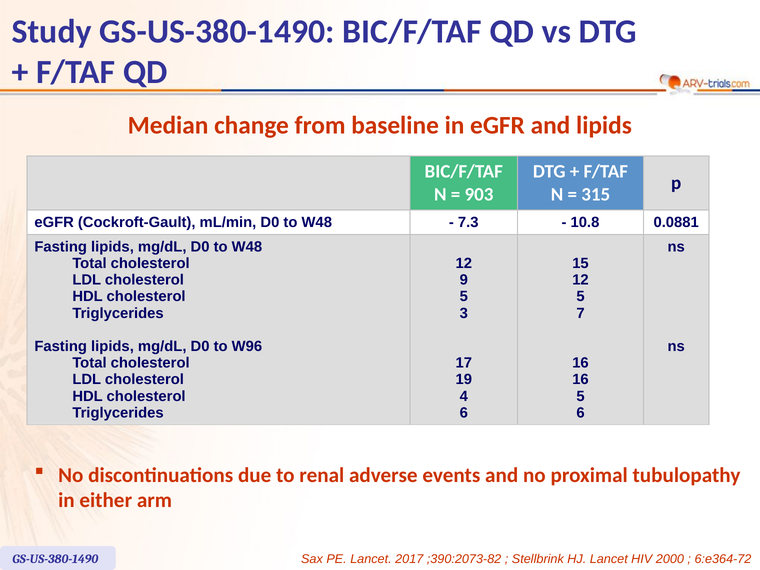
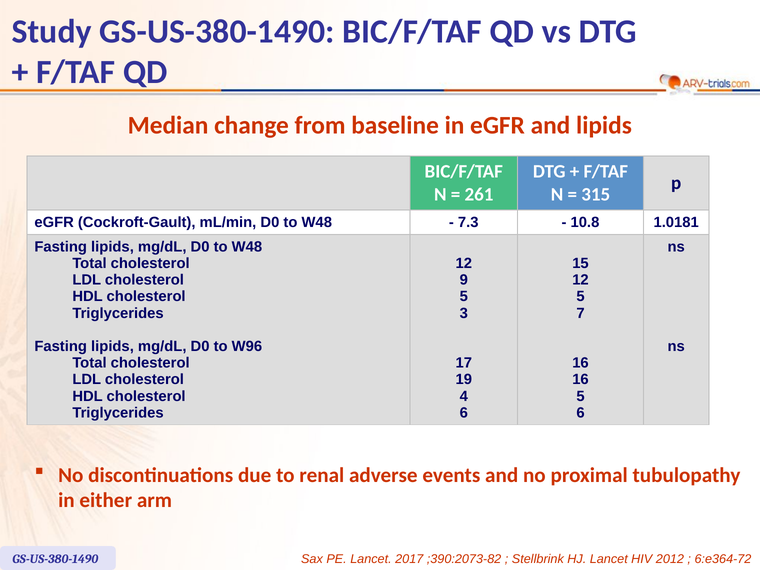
903: 903 -> 261
0.0881: 0.0881 -> 1.0181
2000: 2000 -> 2012
